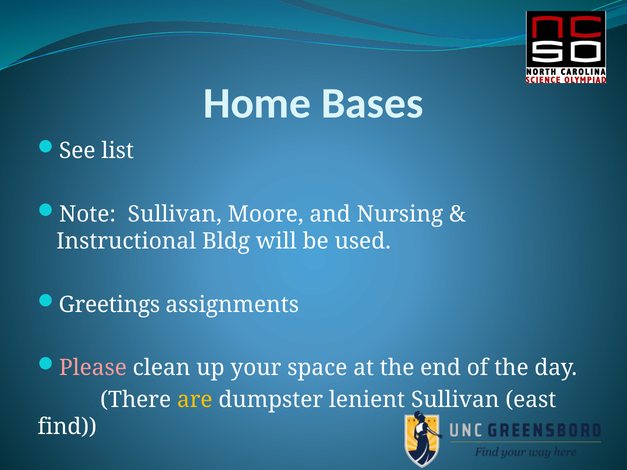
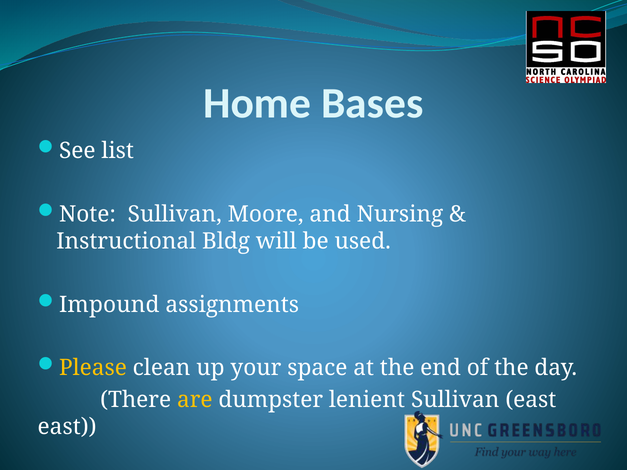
Greetings: Greetings -> Impound
Please colour: pink -> yellow
find at (67, 427): find -> east
